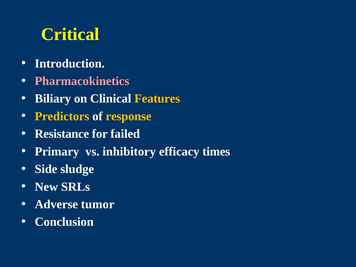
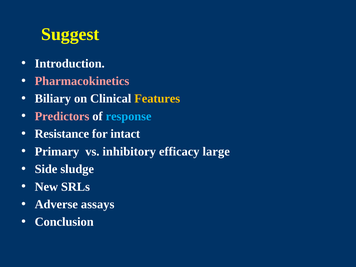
Critical: Critical -> Suggest
Predictors colour: yellow -> pink
response colour: yellow -> light blue
failed: failed -> intact
times: times -> large
tumor: tumor -> assays
